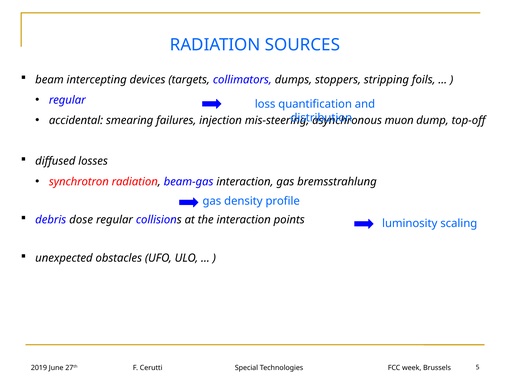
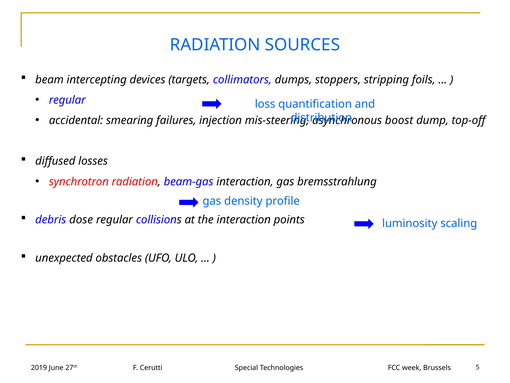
muon: muon -> boost
